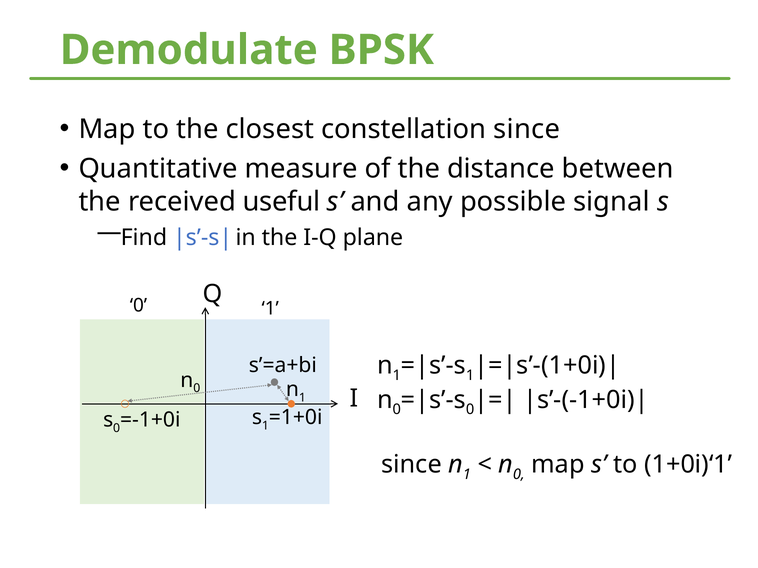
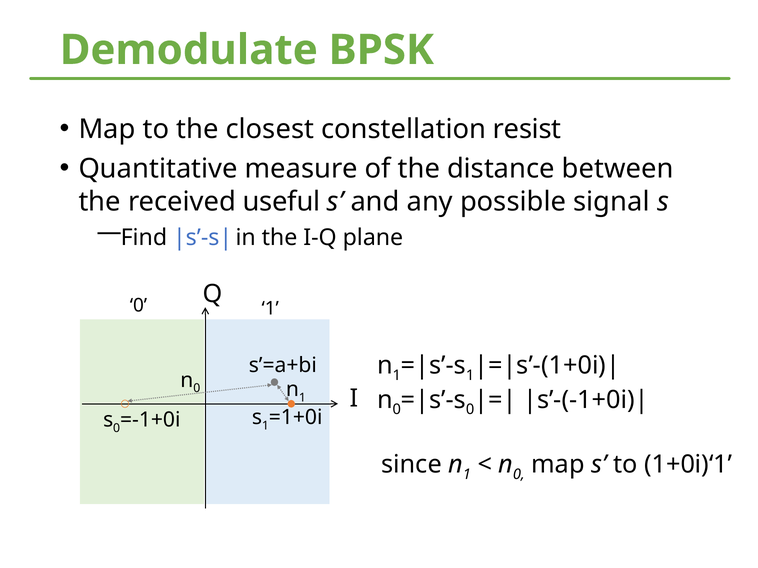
constellation since: since -> resist
